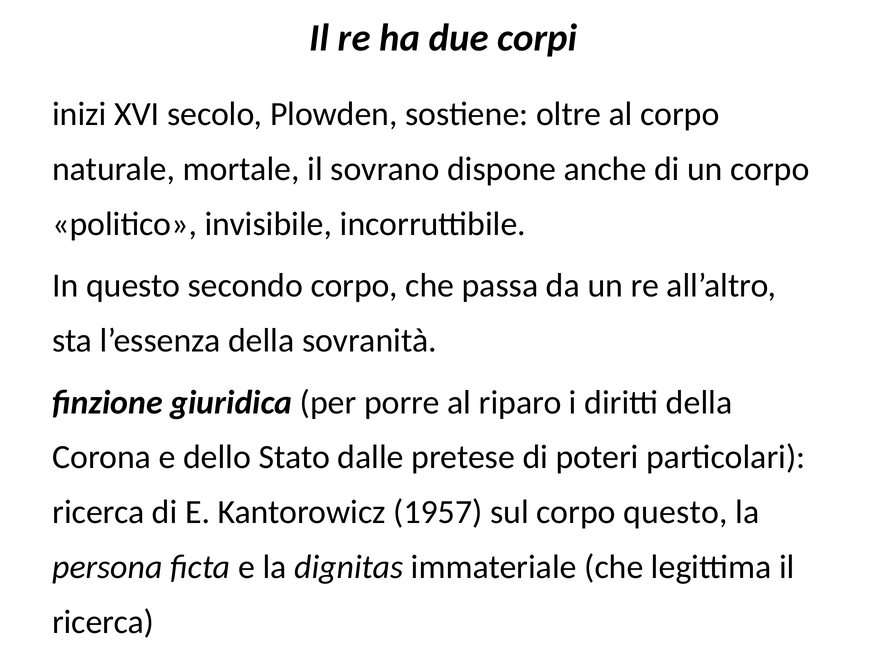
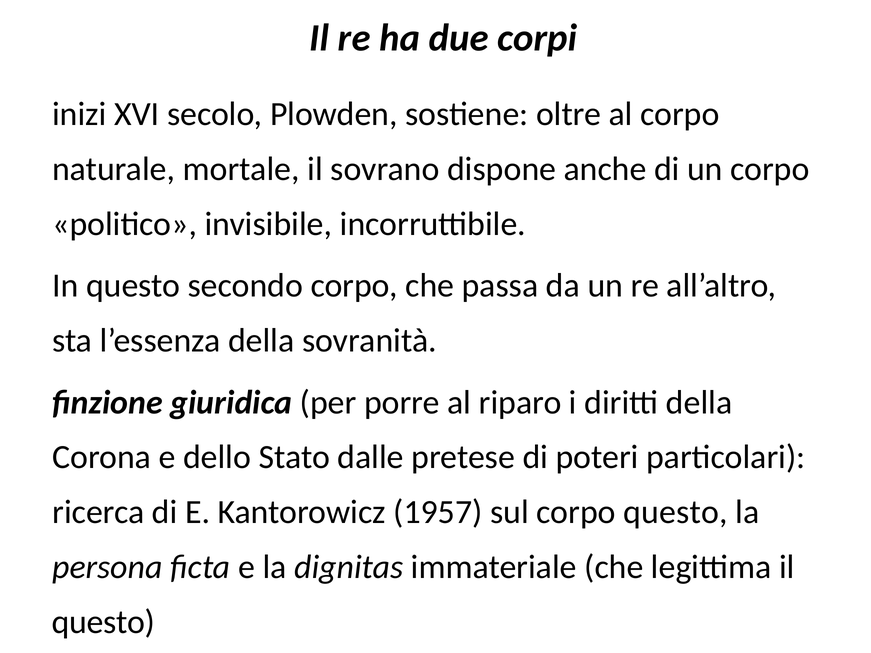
ricerca at (103, 622): ricerca -> questo
